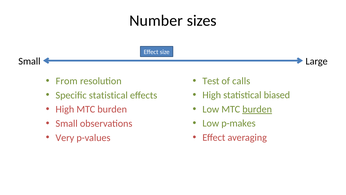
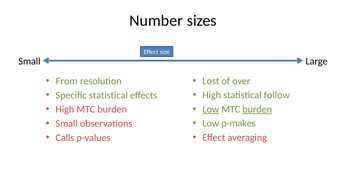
Test: Test -> Lost
calls: calls -> over
biased: biased -> follow
Low at (211, 109) underline: none -> present
Very: Very -> Calls
